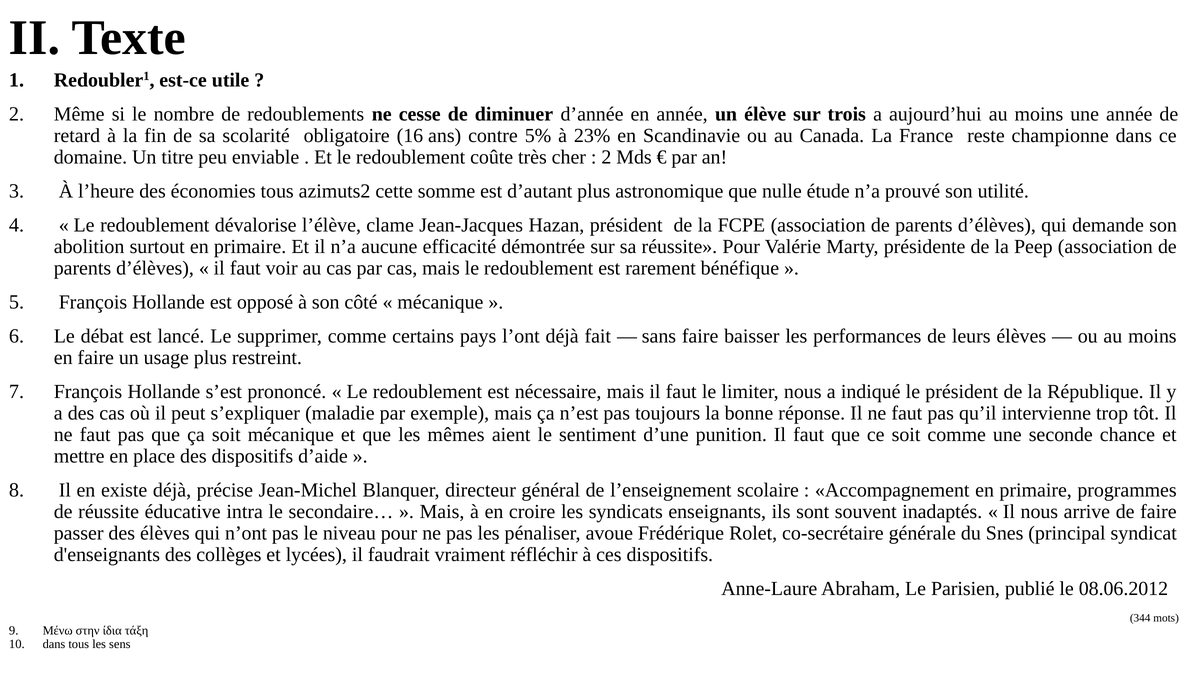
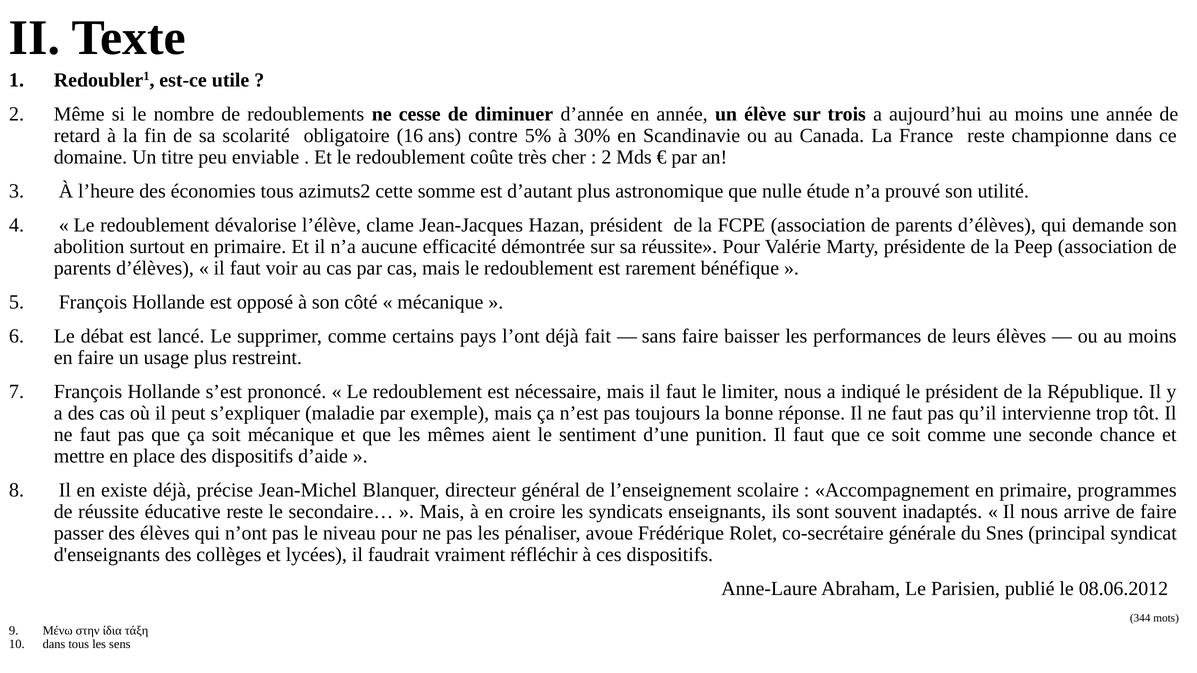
23%: 23% -> 30%
éducative intra: intra -> reste
